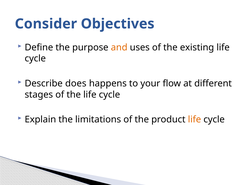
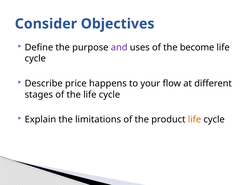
and colour: orange -> purple
existing: existing -> become
does: does -> price
